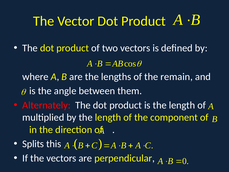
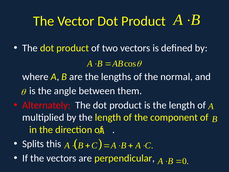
remain: remain -> normal
